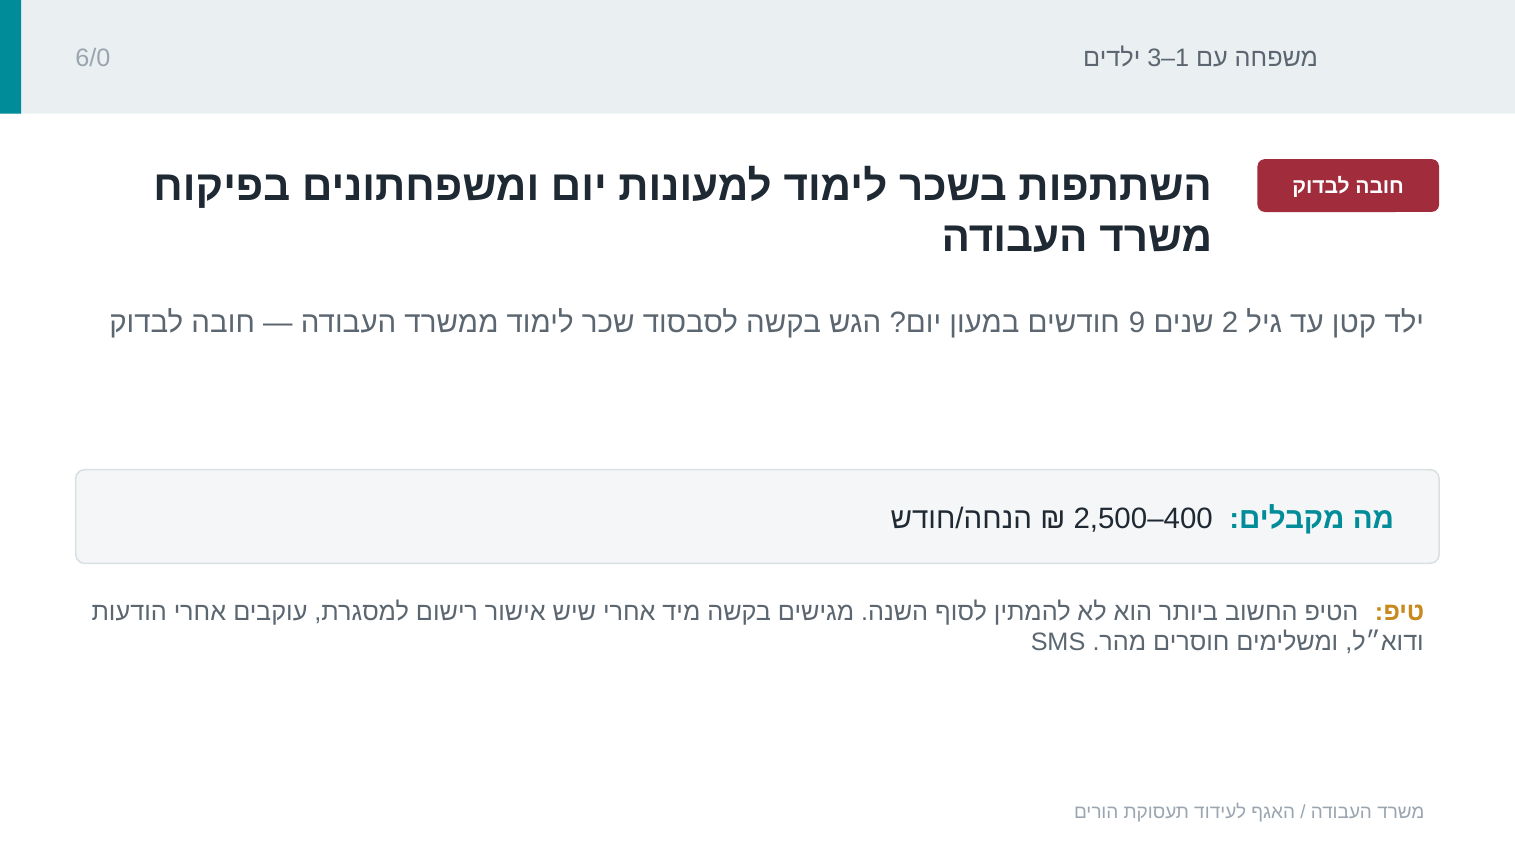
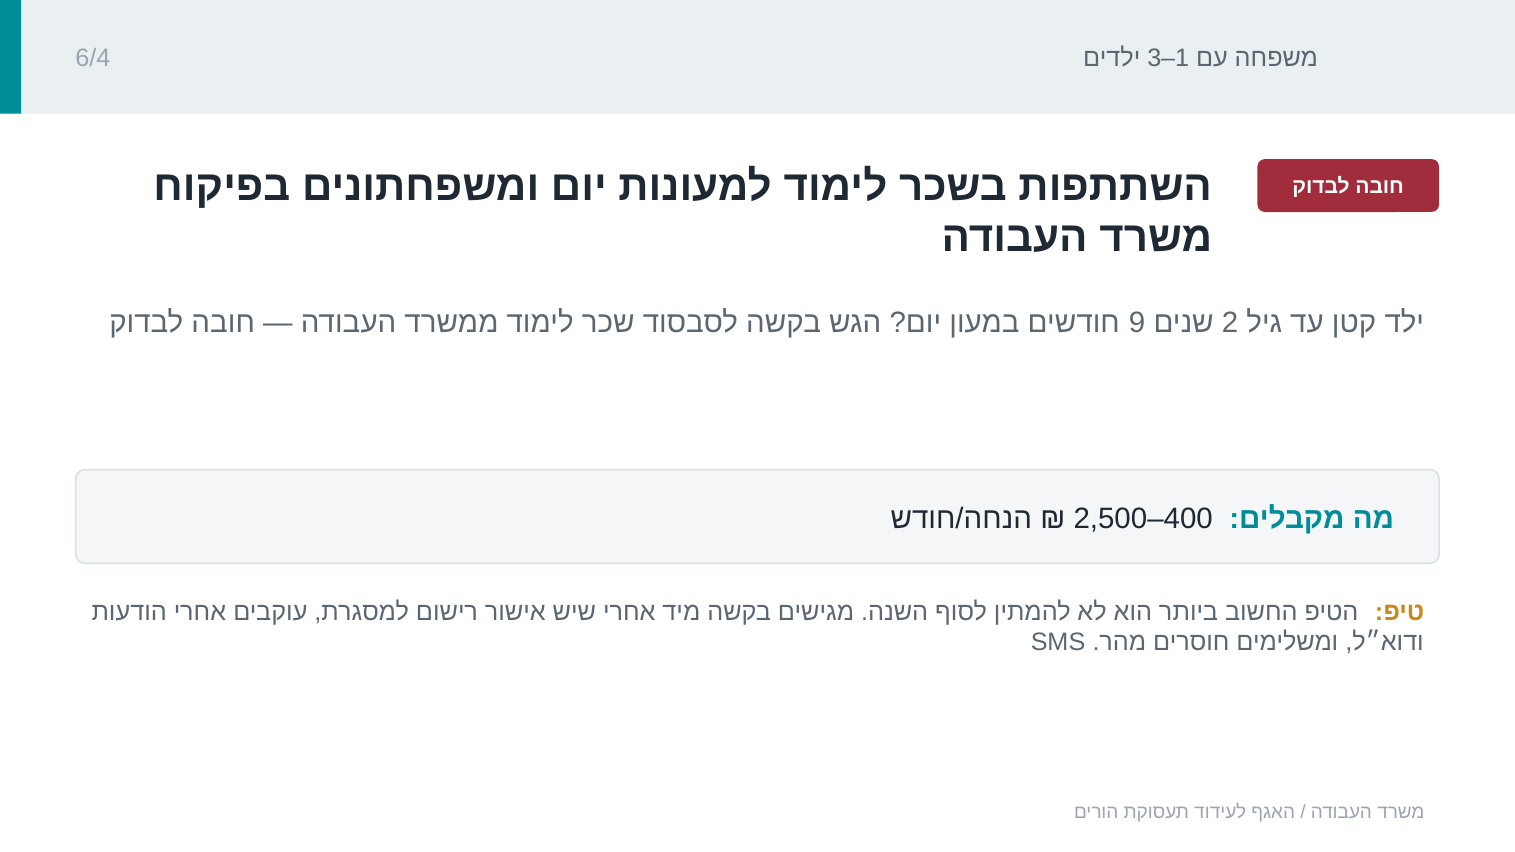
6/0: 6/0 -> 6/4
